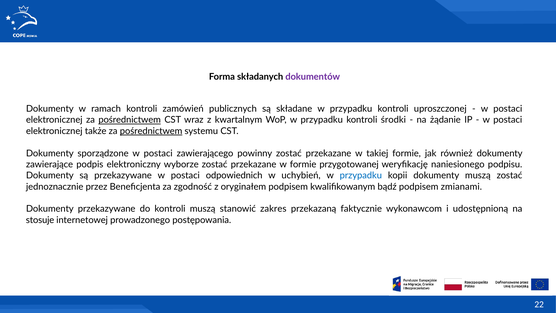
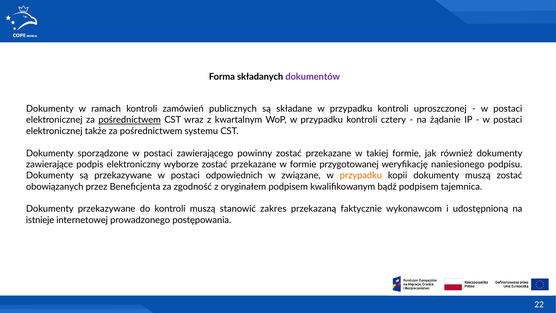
środki: środki -> cztery
pośrednictwem at (151, 131) underline: present -> none
uchybień: uchybień -> związane
przypadku at (361, 175) colour: blue -> orange
jednoznacznie: jednoznacznie -> obowiązanych
zmianami: zmianami -> tajemnica
stosuje: stosuje -> istnieje
